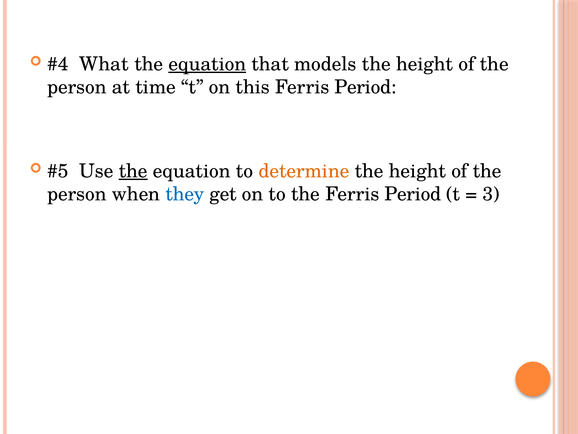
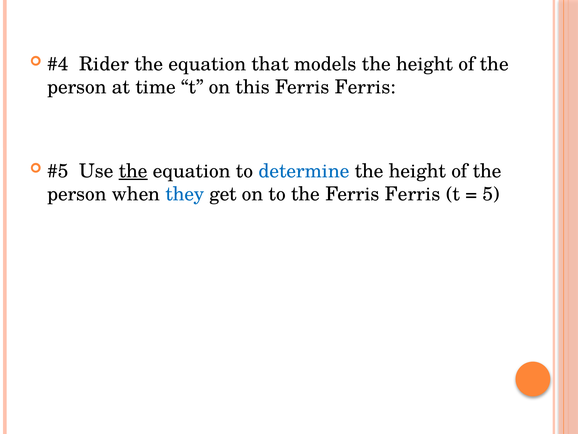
What: What -> Rider
equation at (207, 64) underline: present -> none
this Ferris Period: Period -> Ferris
determine colour: orange -> blue
the Ferris Period: Period -> Ferris
3: 3 -> 5
